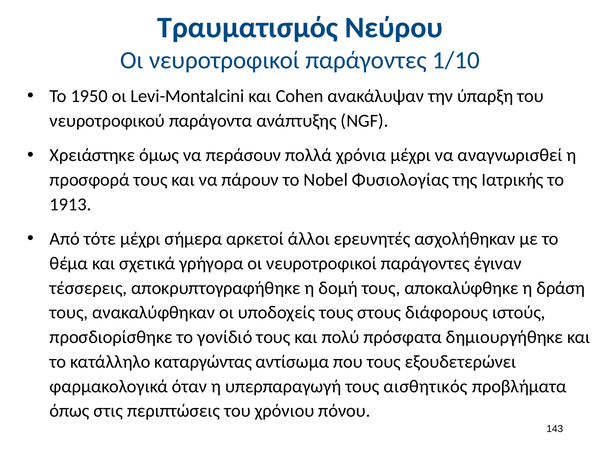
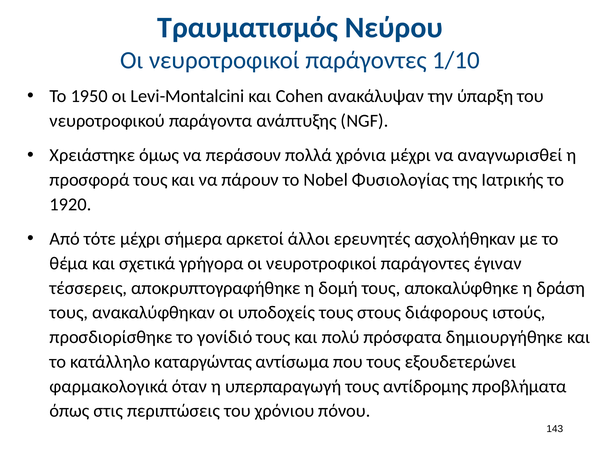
1913: 1913 -> 1920
αισθητικός: αισθητικός -> αντίδρομης
